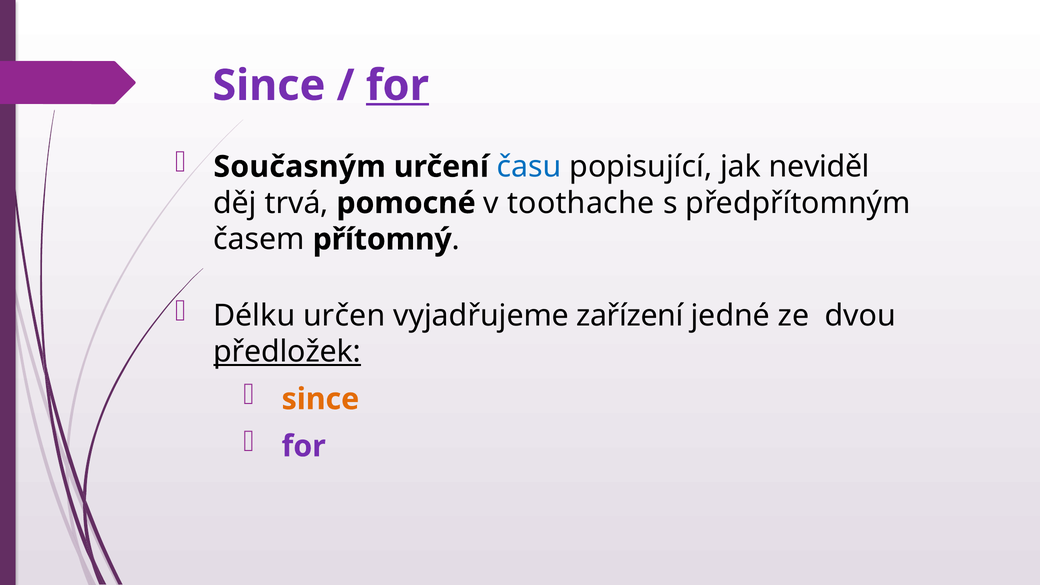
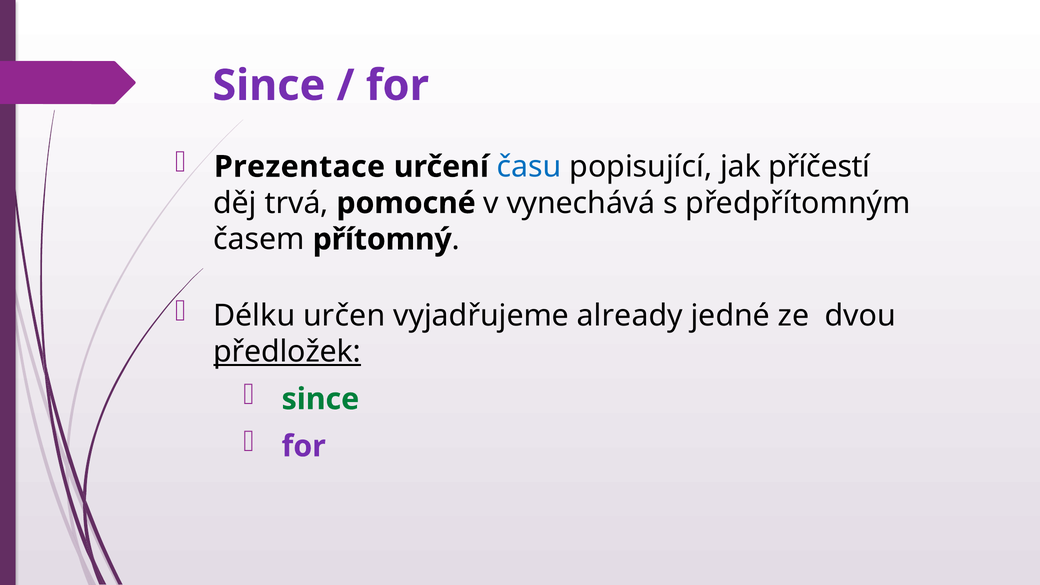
for at (397, 86) underline: present -> none
Současným: Současným -> Prezentace
neviděl: neviděl -> příčestí
toothache: toothache -> vynechává
zařízení: zařízení -> already
since at (320, 399) colour: orange -> green
